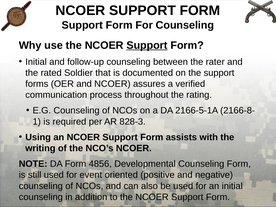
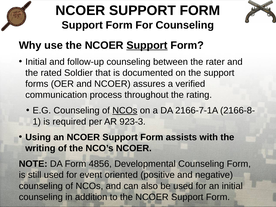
NCOs at (125, 111) underline: none -> present
2166-5-1A: 2166-5-1A -> 2166-7-1A
828-3: 828-3 -> 923-3
